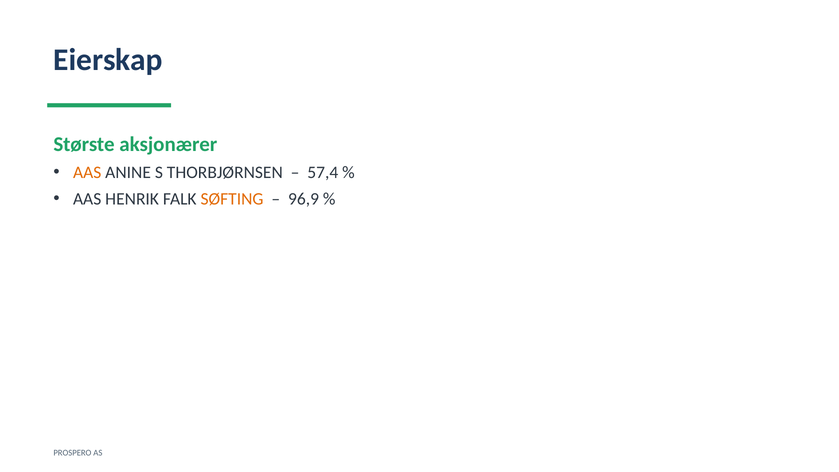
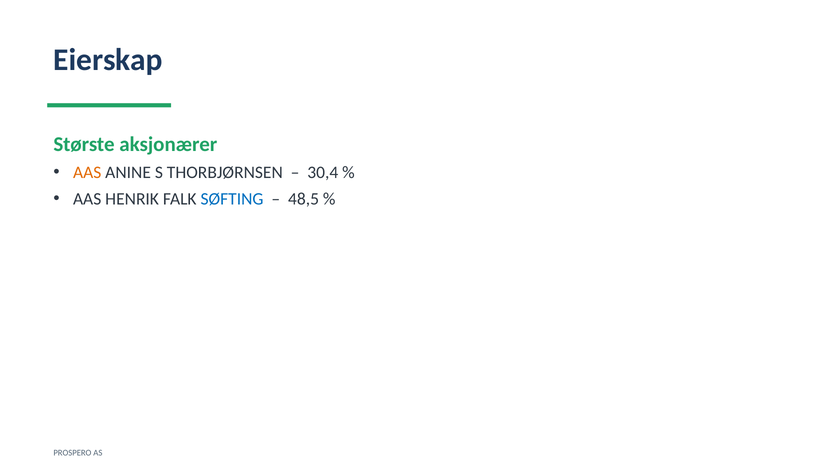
57,4: 57,4 -> 30,4
SØFTING colour: orange -> blue
96,9: 96,9 -> 48,5
